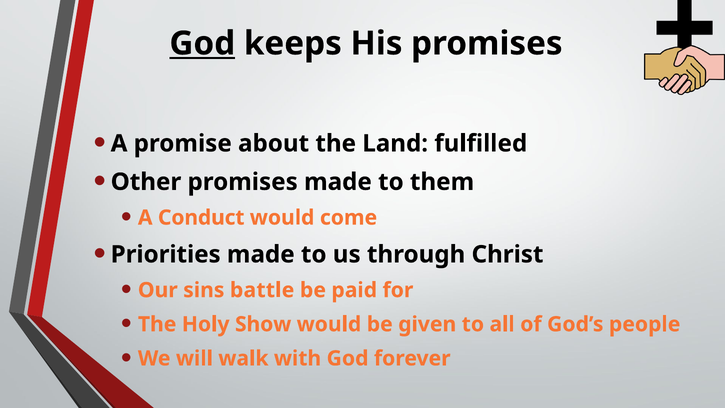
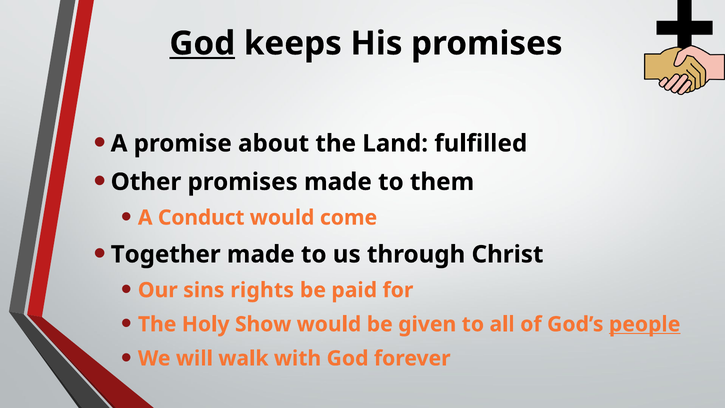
Priorities: Priorities -> Together
battle: battle -> rights
people underline: none -> present
